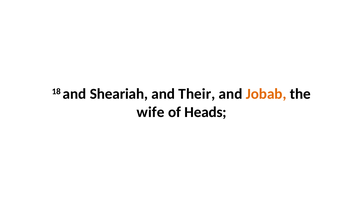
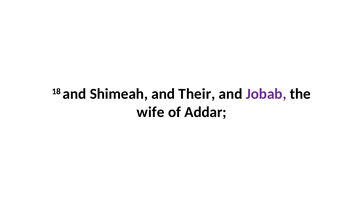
Sheariah: Sheariah -> Shimeah
Jobab colour: orange -> purple
Heads: Heads -> Addar
